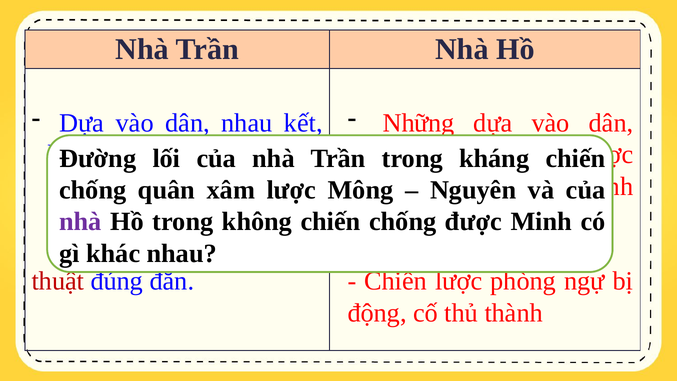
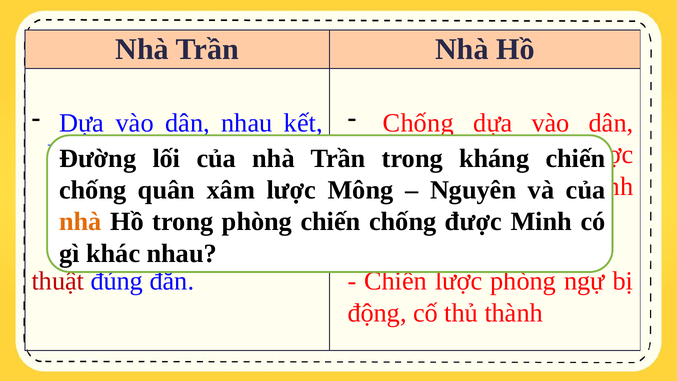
Những at (419, 123): Những -> Chống
nhà at (80, 222) colour: purple -> orange
trong không: không -> phòng
